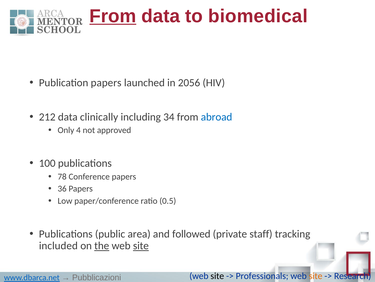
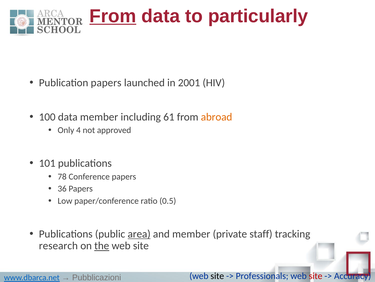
biomedical: biomedical -> particularly
2056: 2056 -> 2001
212: 212 -> 100
data clinically: clinically -> member
34: 34 -> 61
abroad colour: blue -> orange
100: 100 -> 101
area underline: none -> present
and followed: followed -> member
included: included -> research
site at (141, 245) underline: present -> none
site at (316, 275) colour: orange -> red
Research: Research -> Accuracy
